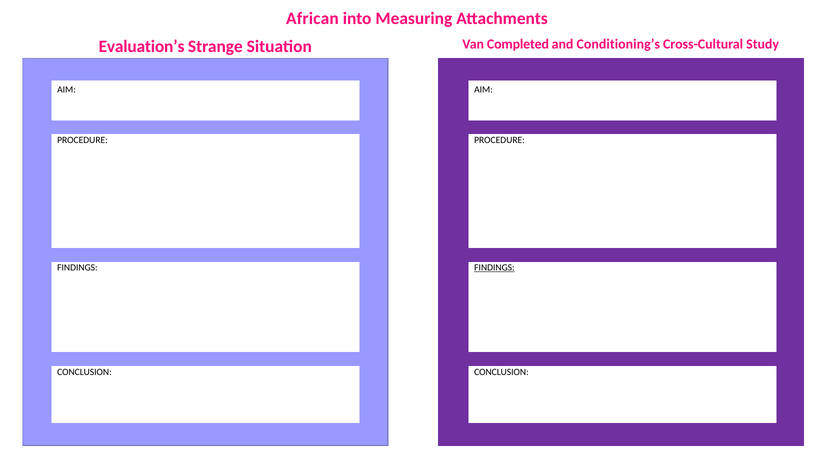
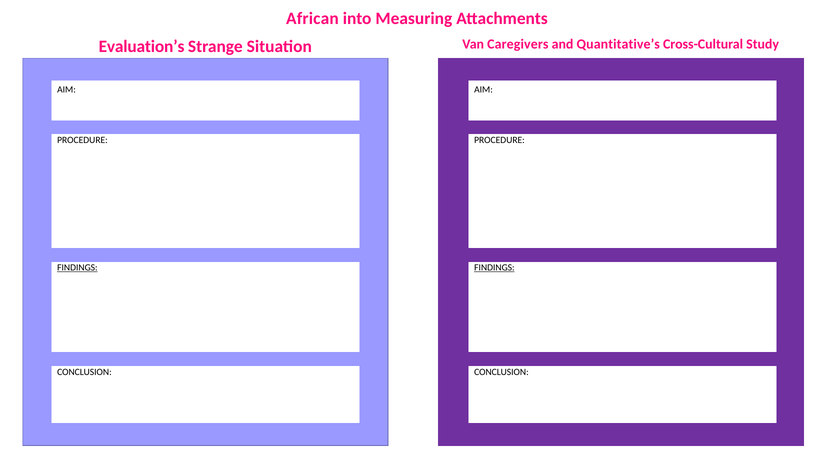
Completed: Completed -> Caregivers
Conditioning’s: Conditioning’s -> Quantitative’s
FINDINGS at (77, 268) underline: none -> present
